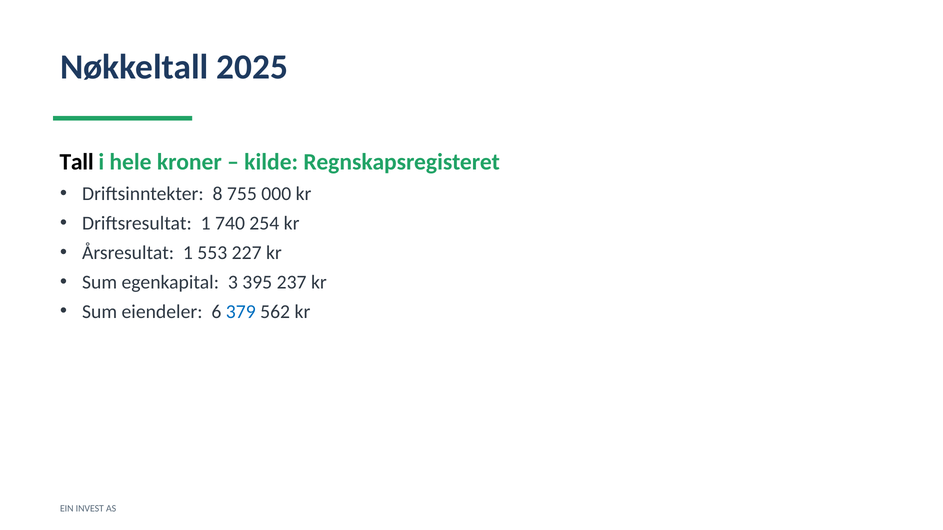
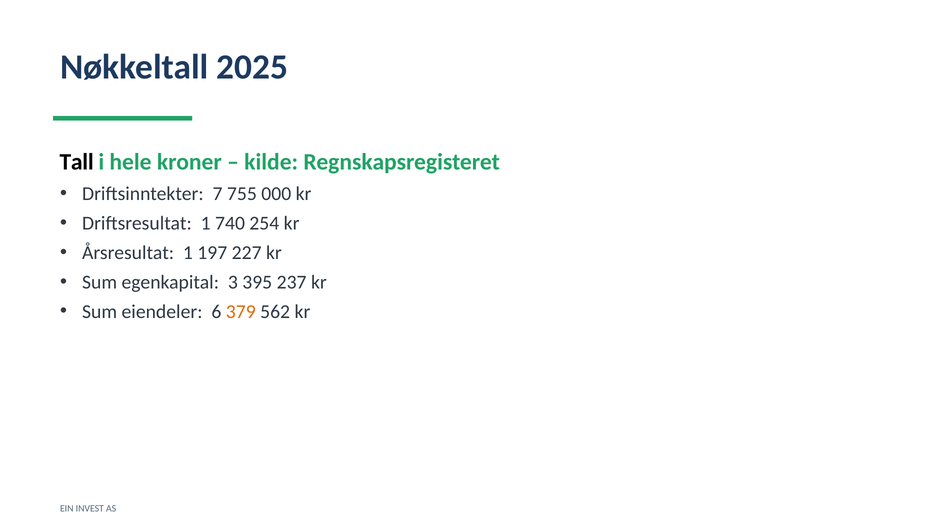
8: 8 -> 7
553: 553 -> 197
379 colour: blue -> orange
